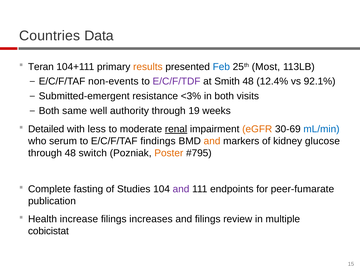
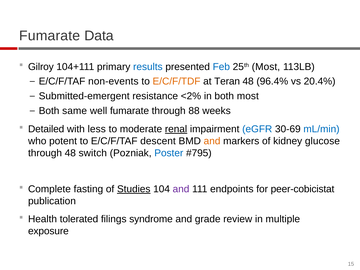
Countries at (50, 36): Countries -> Fumarate
Teran: Teran -> Gilroy
results colour: orange -> blue
E/C/F/TDF colour: purple -> orange
Smith: Smith -> Teran
12.4%: 12.4% -> 96.4%
92.1%: 92.1% -> 20.4%
<3%: <3% -> <2%
both visits: visits -> most
well authority: authority -> fumarate
19: 19 -> 88
eGFR colour: orange -> blue
serum: serum -> potent
findings: findings -> descent
Poster colour: orange -> blue
Studies underline: none -> present
peer-fumarate: peer-fumarate -> peer-cobicistat
increase: increase -> tolerated
increases: increases -> syndrome
and filings: filings -> grade
cobicistat: cobicistat -> exposure
